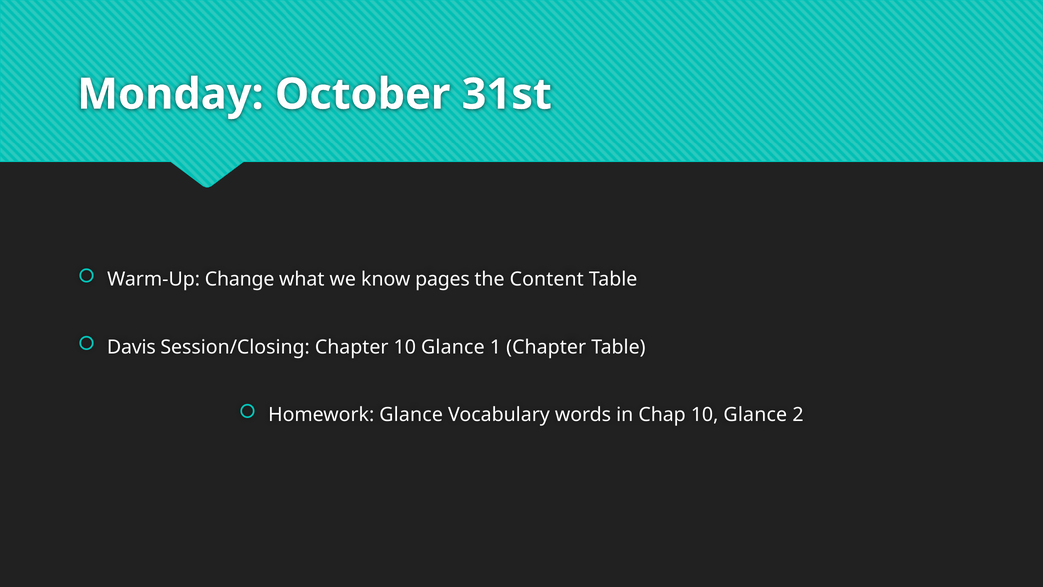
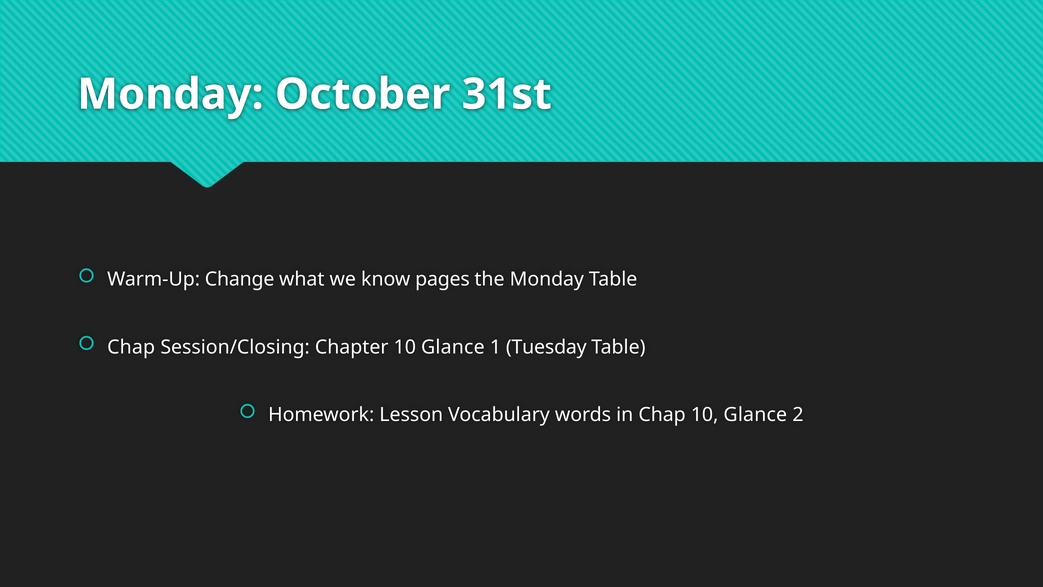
the Content: Content -> Monday
Davis at (131, 347): Davis -> Chap
1 Chapter: Chapter -> Tuesday
Homework Glance: Glance -> Lesson
